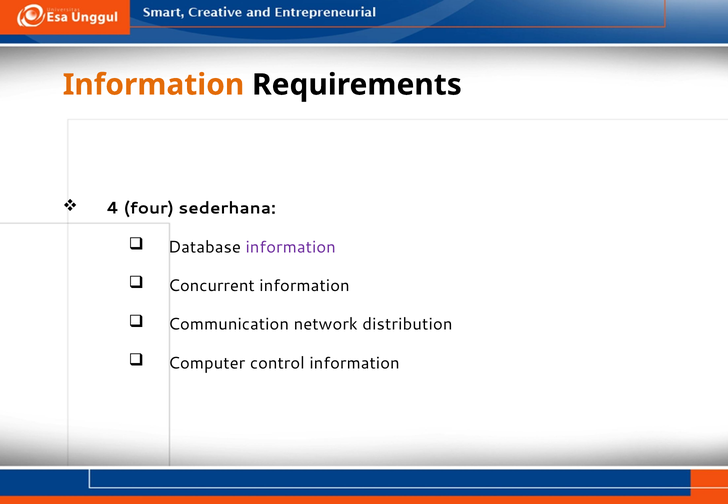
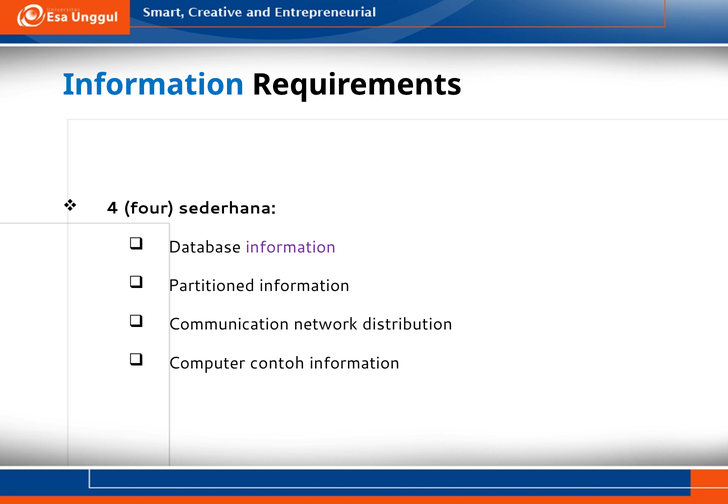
Information at (154, 85) colour: orange -> blue
Concurrent: Concurrent -> Partitioned
control: control -> contoh
